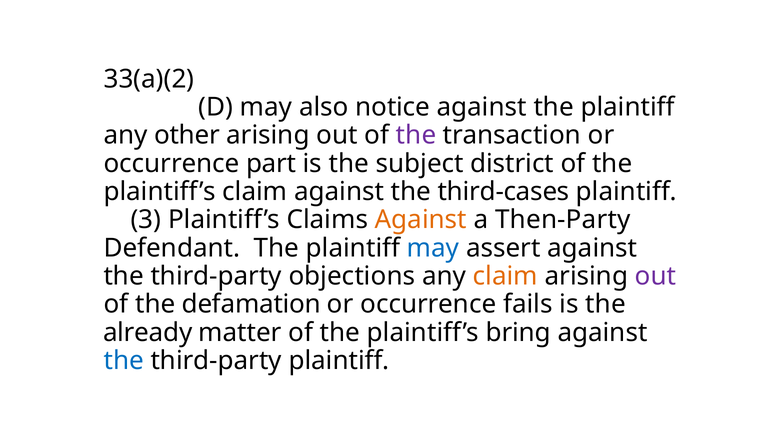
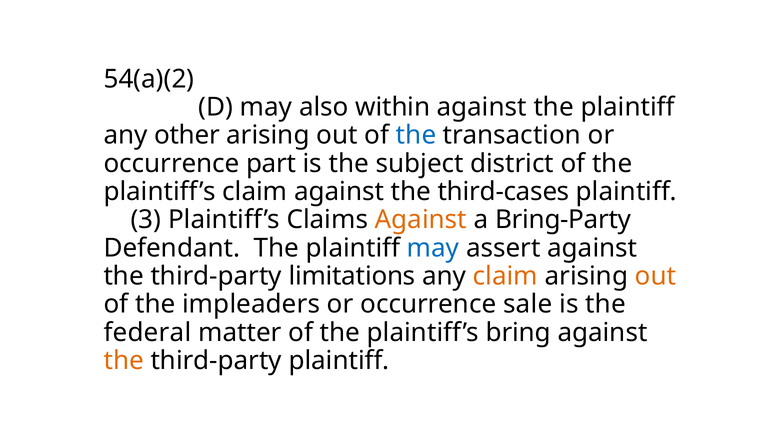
33(a)(2: 33(a)(2 -> 54(a)(2
notice: notice -> within
the at (416, 135) colour: purple -> blue
Then-Party: Then-Party -> Bring-Party
objections: objections -> limitations
out at (656, 276) colour: purple -> orange
defamation: defamation -> impleaders
fails: fails -> sale
already: already -> federal
the at (124, 361) colour: blue -> orange
